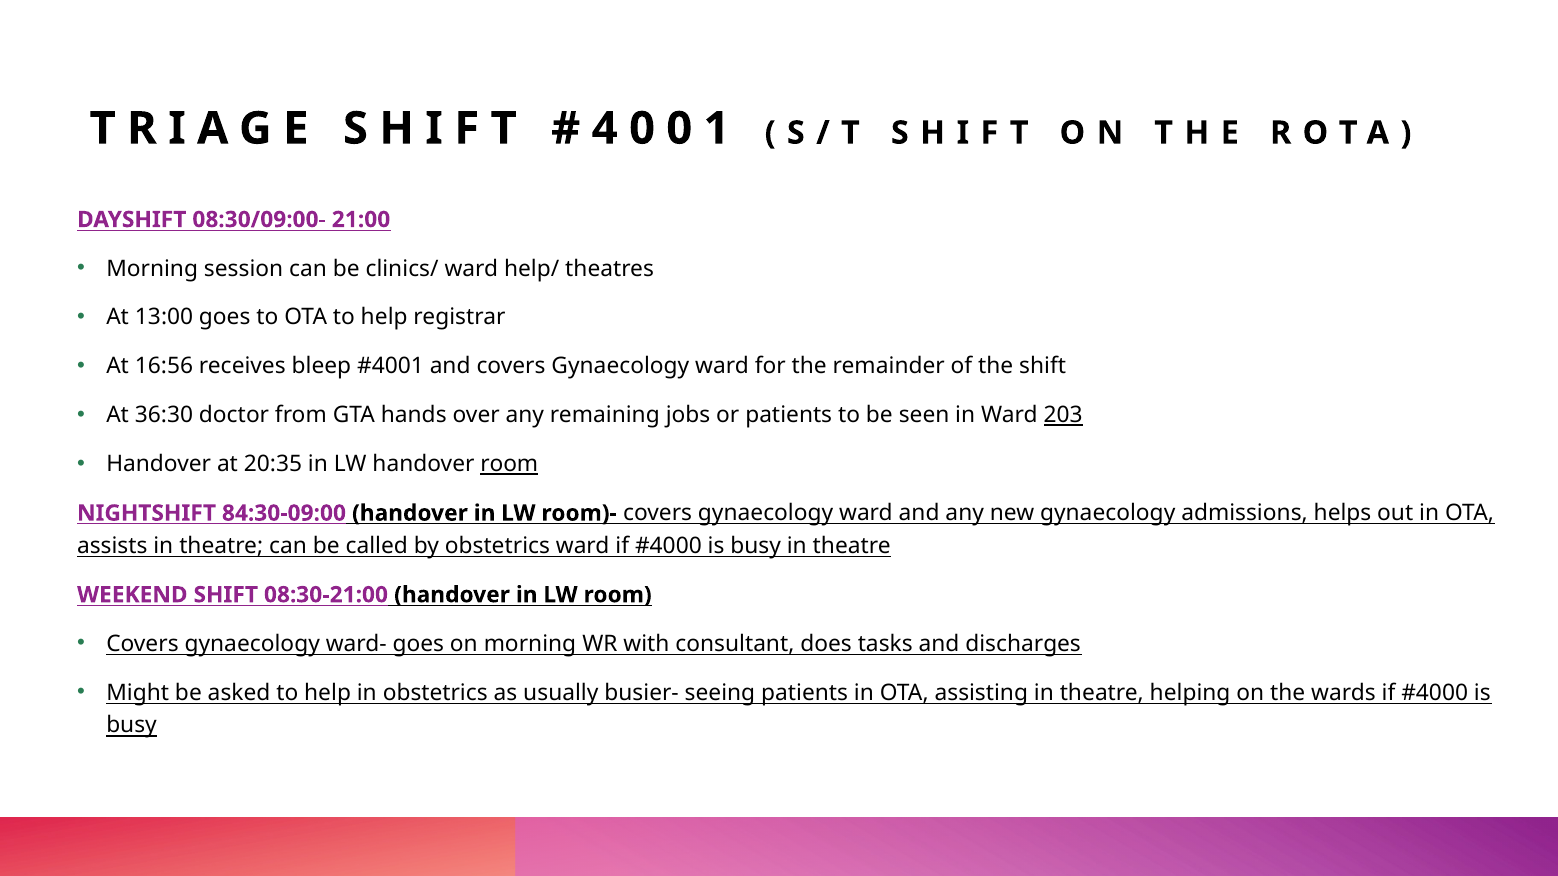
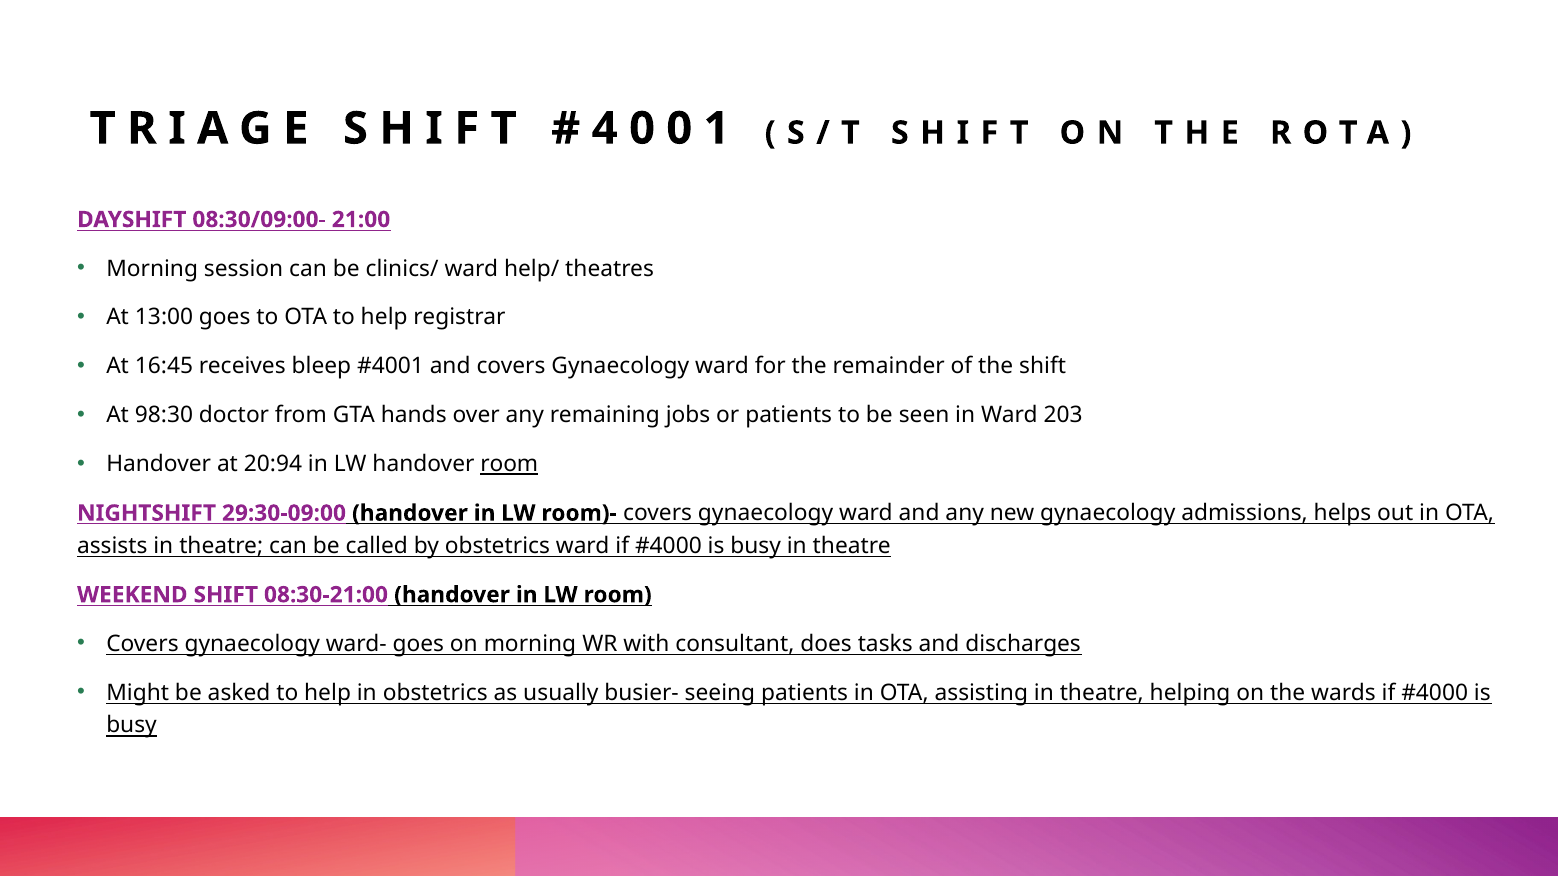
16:56: 16:56 -> 16:45
36:30: 36:30 -> 98:30
203 underline: present -> none
20:35: 20:35 -> 20:94
84:30-09:00: 84:30-09:00 -> 29:30-09:00
